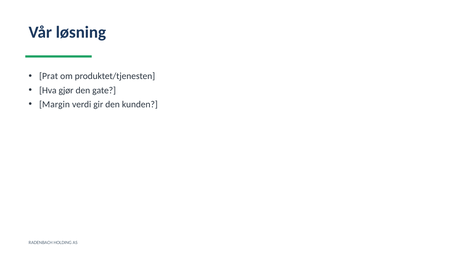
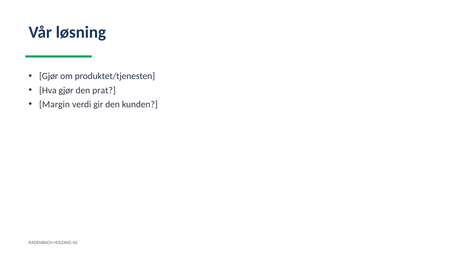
Prat at (49, 76): Prat -> Gjør
gate: gate -> prat
